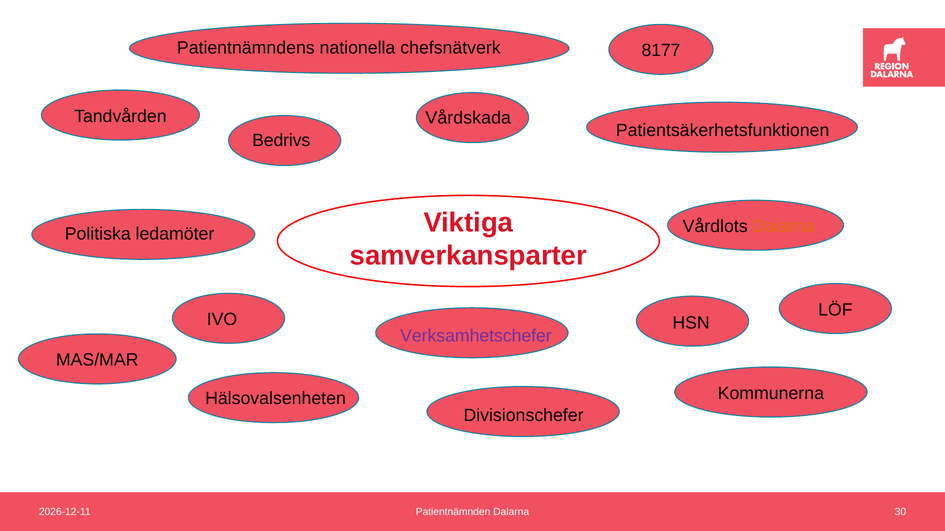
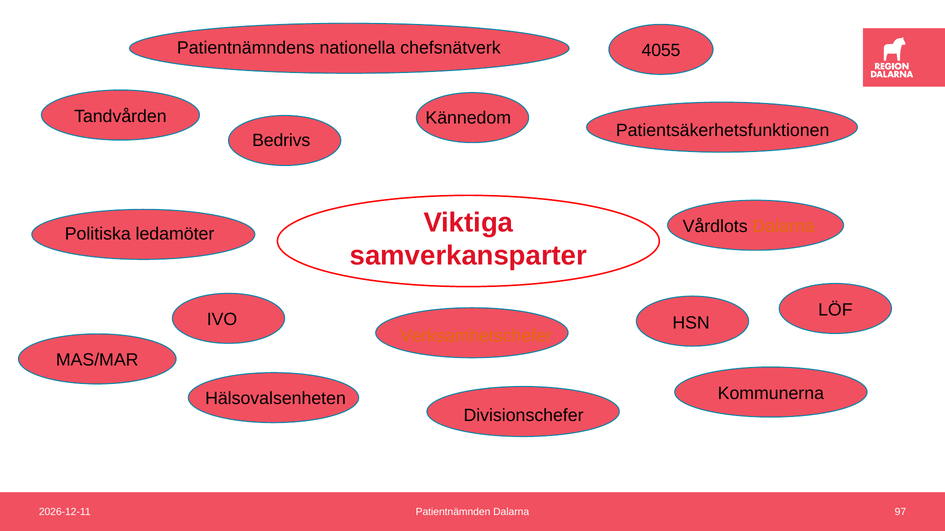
8177: 8177 -> 4055
Vårdskada: Vårdskada -> Kännedom
Verksamhetschefer colour: purple -> orange
30: 30 -> 97
